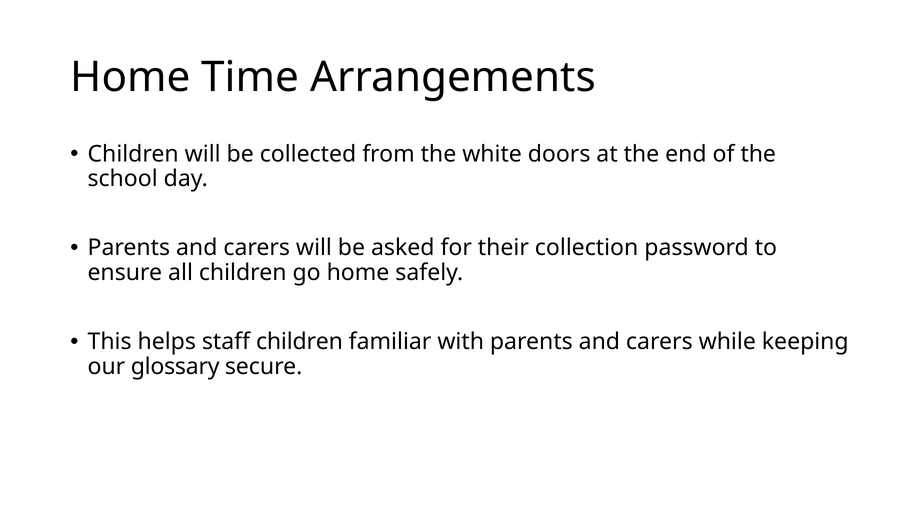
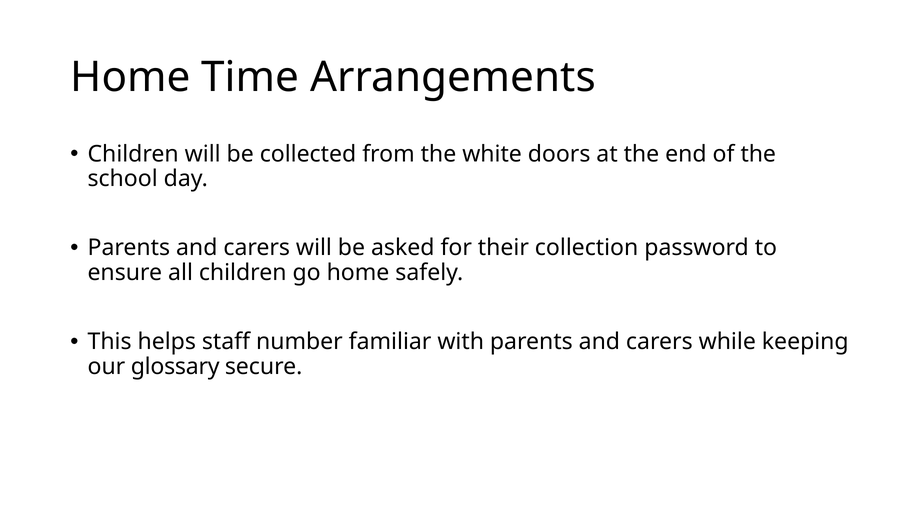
staff children: children -> number
